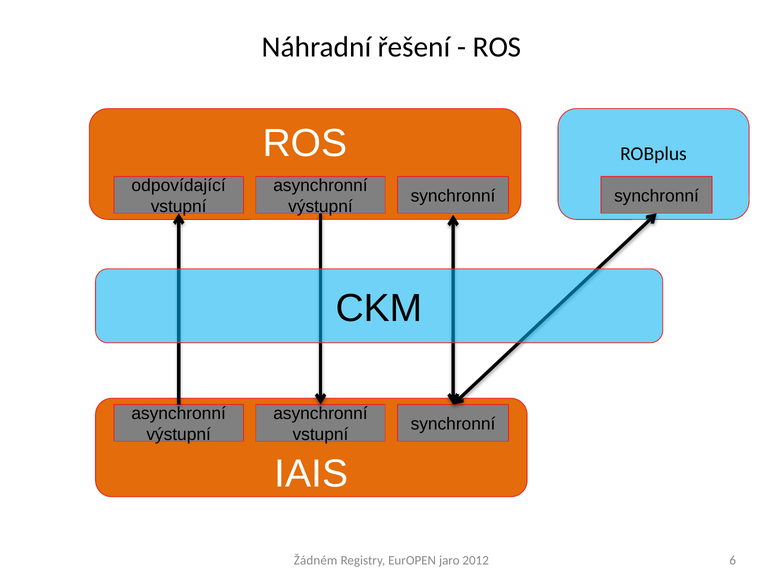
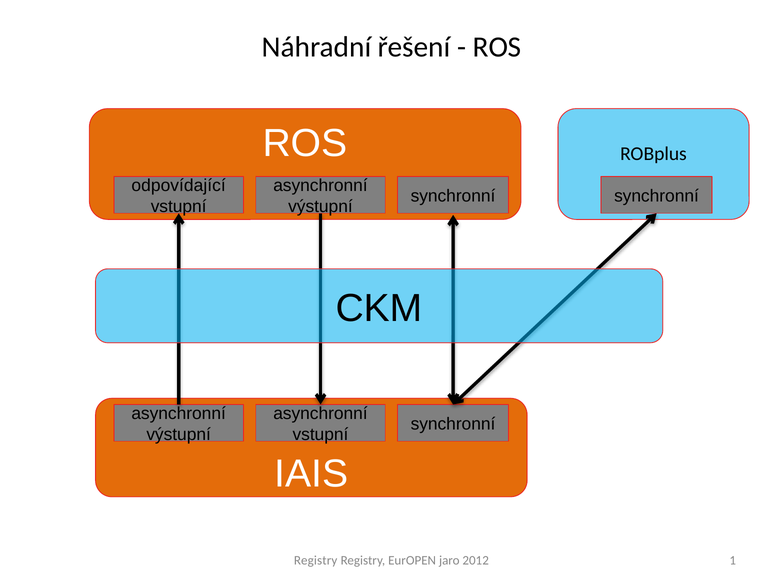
Žádném at (316, 561): Žádném -> Registry
6: 6 -> 1
